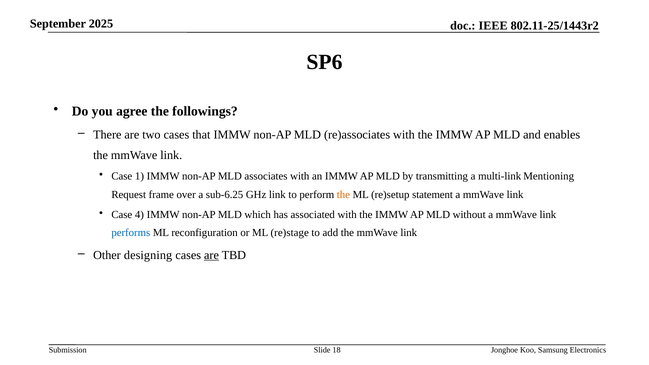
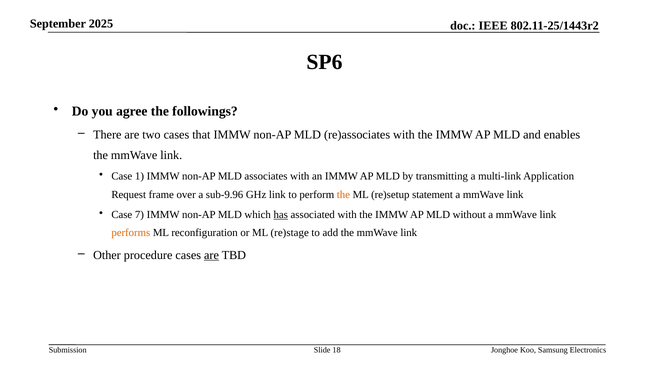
Mentioning: Mentioning -> Application
sub-6.25: sub-6.25 -> sub-9.96
4: 4 -> 7
has underline: none -> present
performs colour: blue -> orange
designing: designing -> procedure
